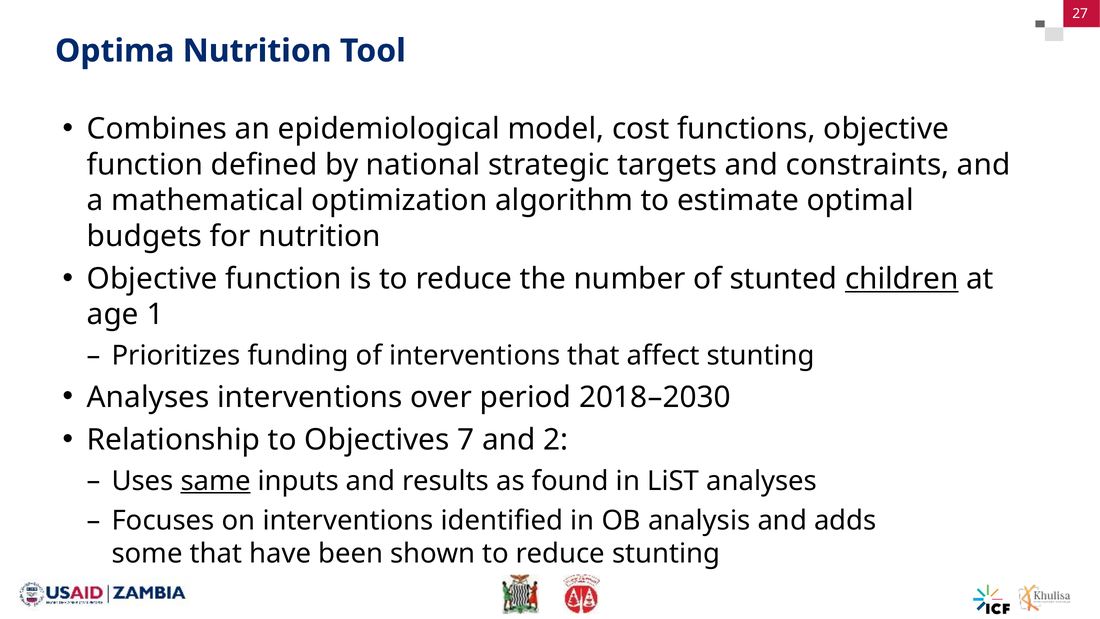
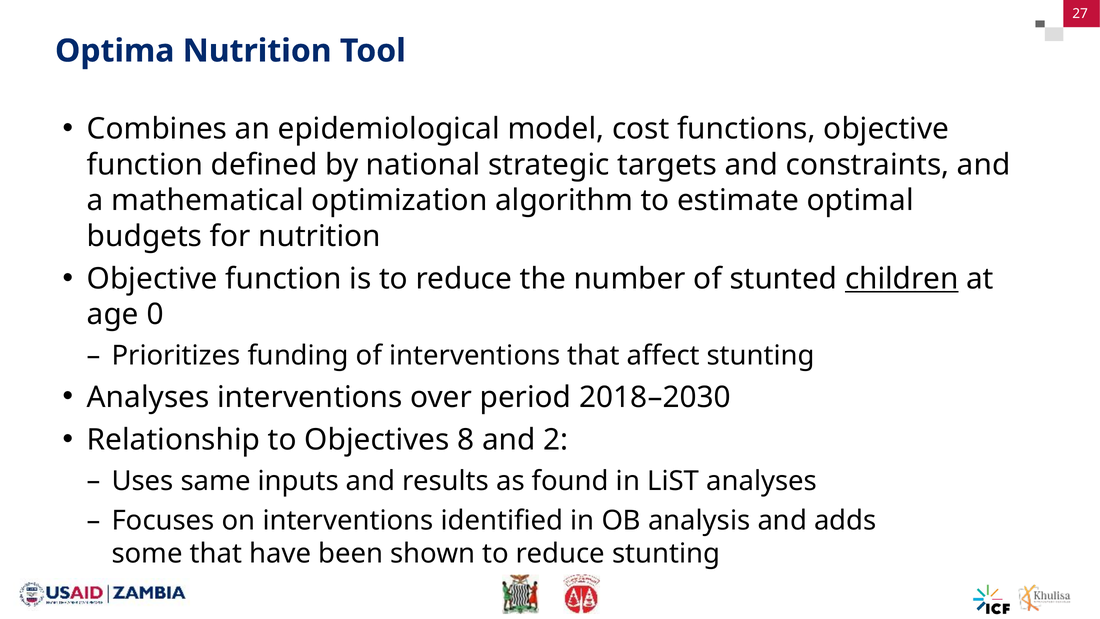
1: 1 -> 0
7: 7 -> 8
same underline: present -> none
